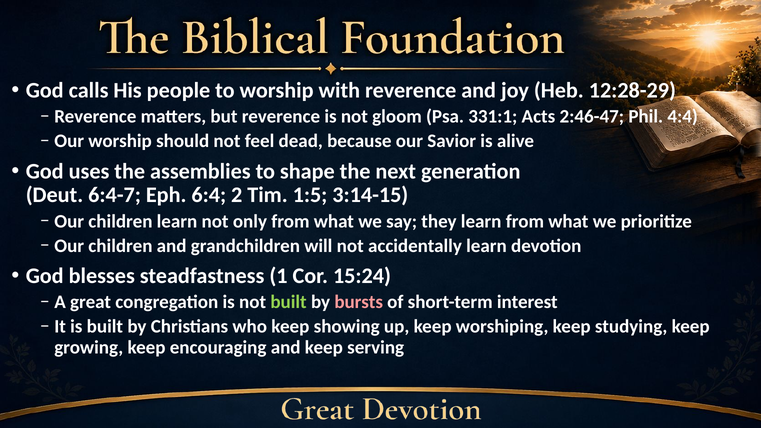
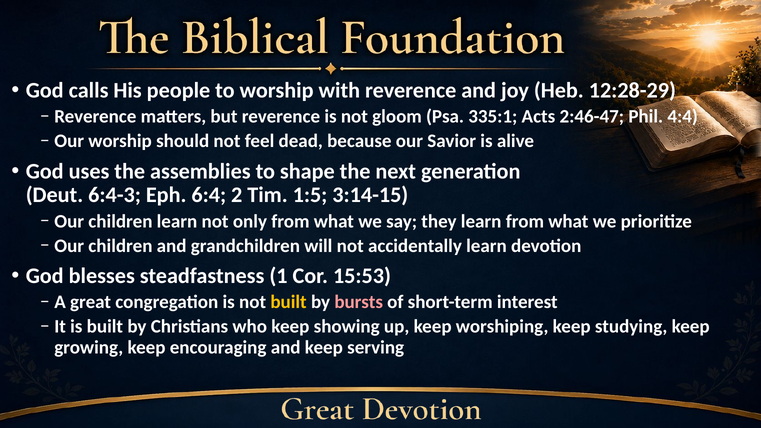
331:1: 331:1 -> 335:1
6:4-7: 6:4-7 -> 6:4-3
15:24: 15:24 -> 15:53
built at (289, 302) colour: light green -> yellow
